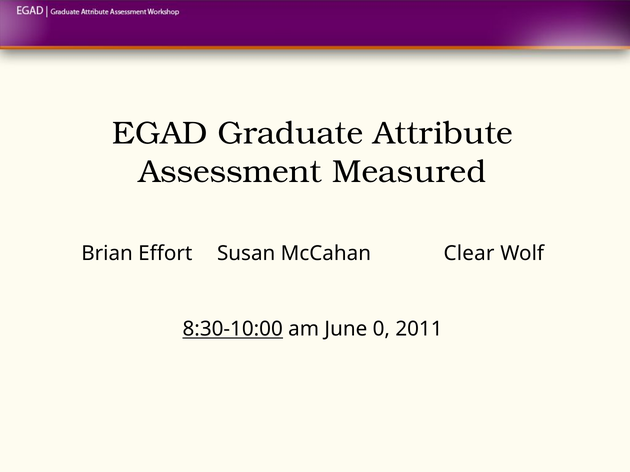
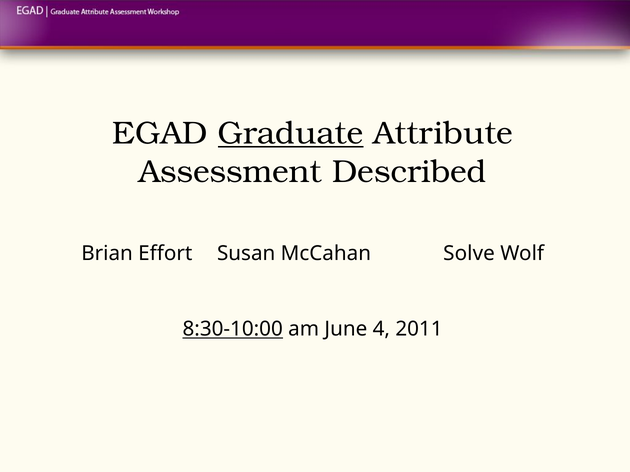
Graduate underline: none -> present
Measured: Measured -> Described
Clear: Clear -> Solve
0: 0 -> 4
